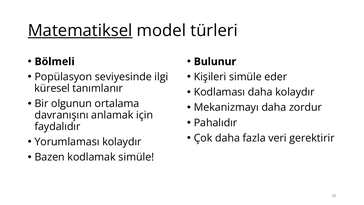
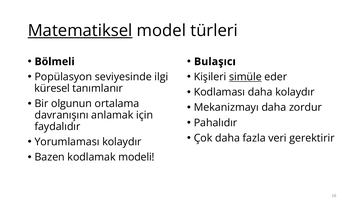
Bulunur: Bulunur -> Bulaşıcı
simüle at (245, 77) underline: none -> present
kodlamak simüle: simüle -> modeli
